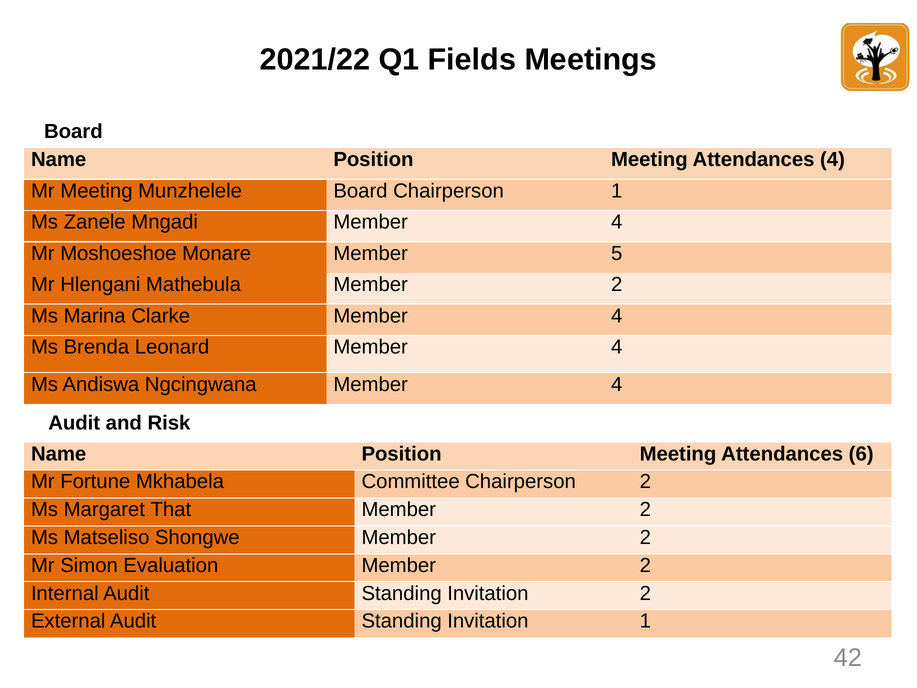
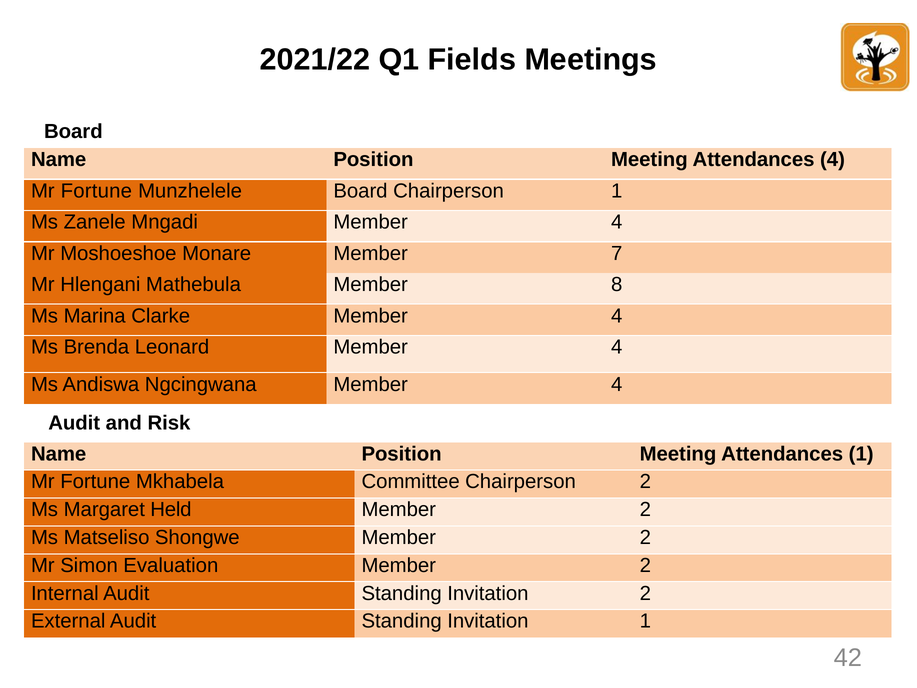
Meeting at (96, 191): Meeting -> Fortune
5: 5 -> 7
Mathebula Member 2: 2 -> 8
Attendances 6: 6 -> 1
That: That -> Held
